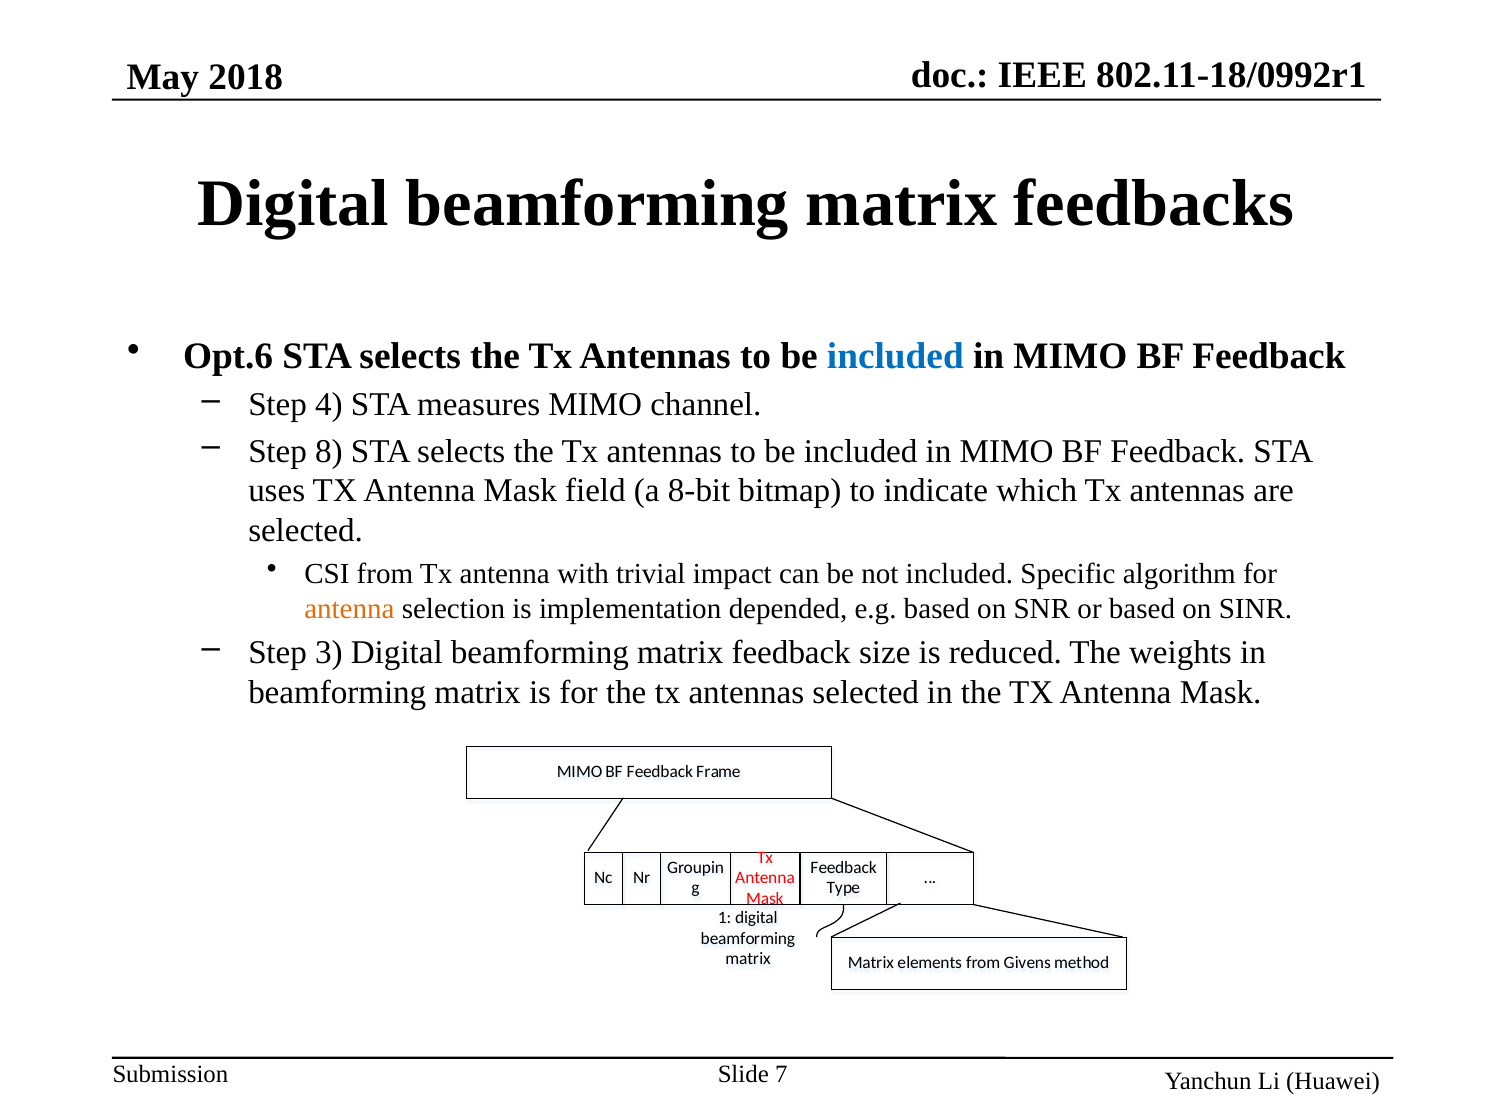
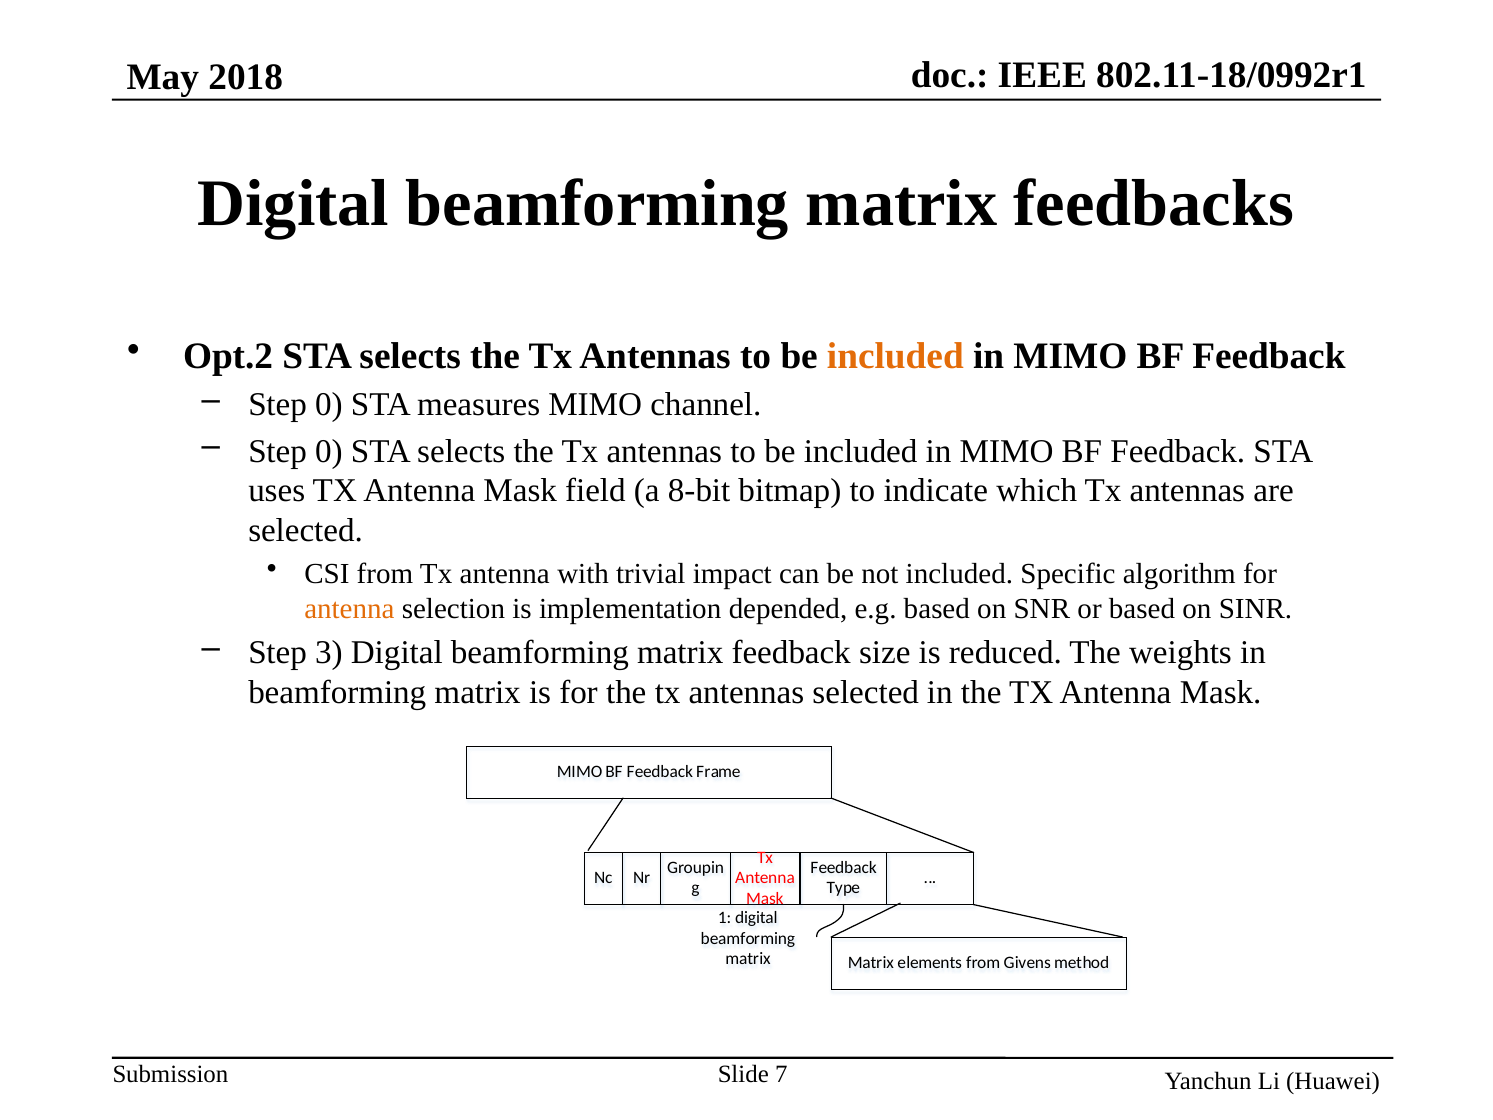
Opt.6: Opt.6 -> Opt.2
included at (895, 356) colour: blue -> orange
4 at (329, 405): 4 -> 0
8 at (329, 451): 8 -> 0
